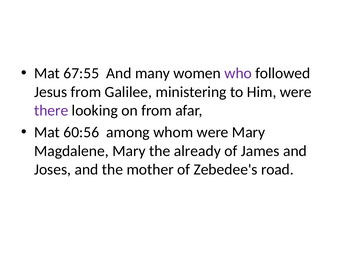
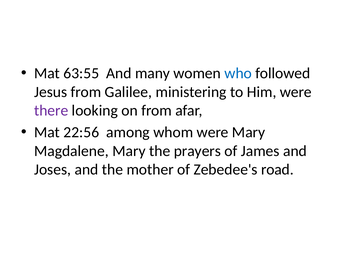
67:55: 67:55 -> 63:55
who colour: purple -> blue
60:56: 60:56 -> 22:56
already: already -> prayers
